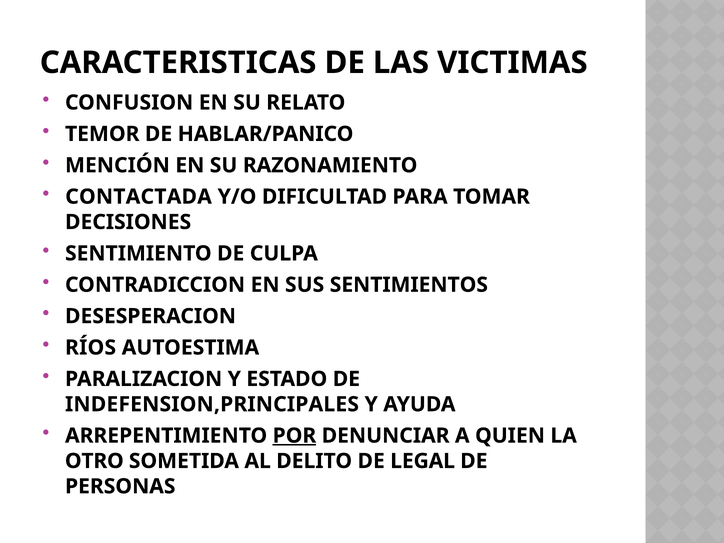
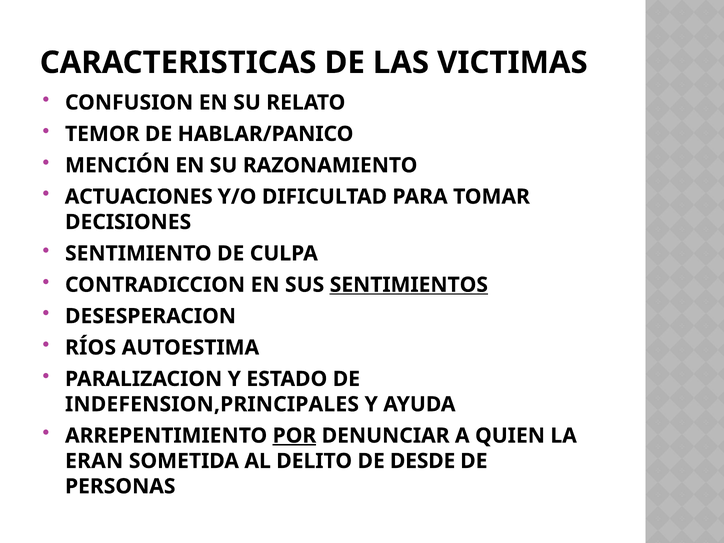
CONTACTADA: CONTACTADA -> ACTUACIONES
SENTIMIENTOS underline: none -> present
OTRO: OTRO -> ERAN
LEGAL: LEGAL -> DESDE
